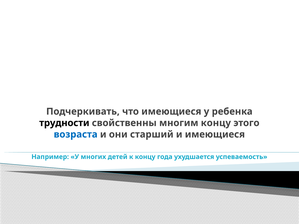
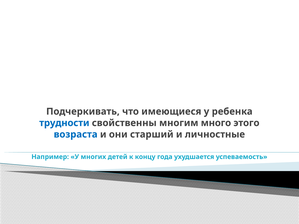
трудности colour: black -> blue
многим концу: концу -> много
и имеющиеся: имеющиеся -> личностные
